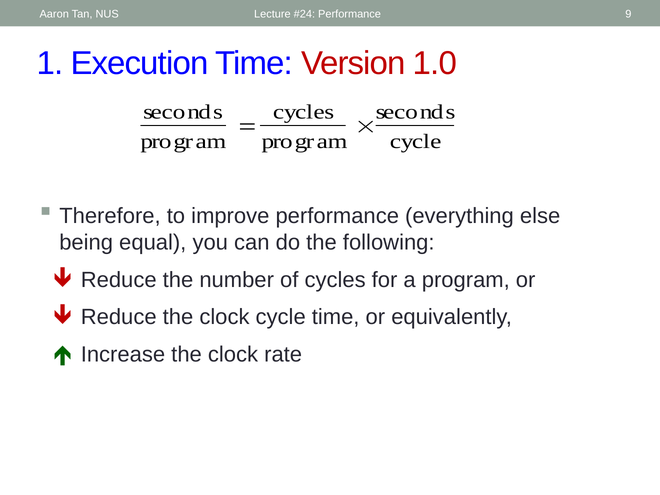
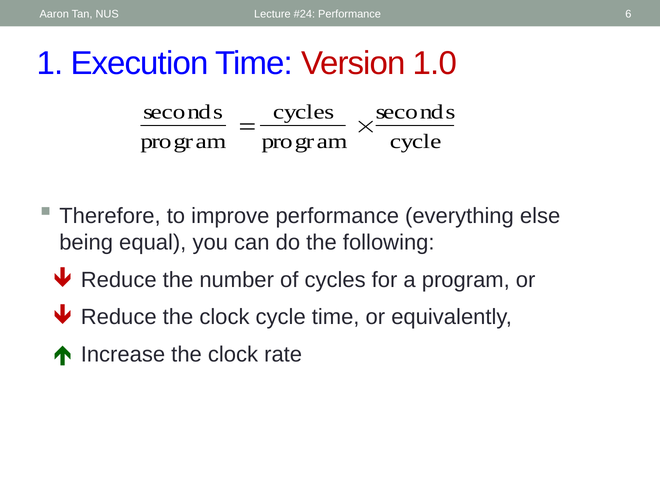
9: 9 -> 6
